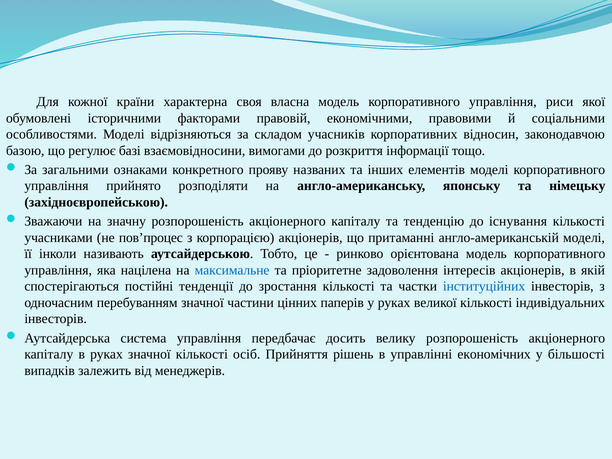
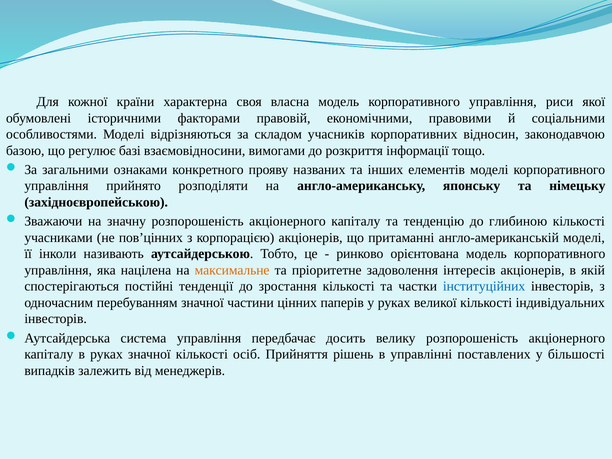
існування: існування -> глибиною
пов’процес: пов’процес -> пов’цінних
максимальне colour: blue -> orange
економічних: економічних -> поставлених
